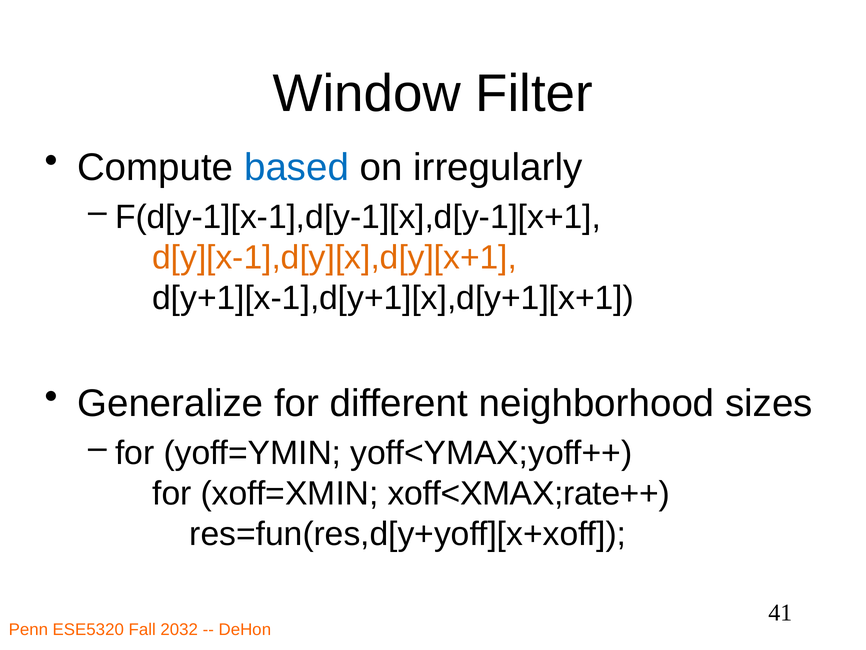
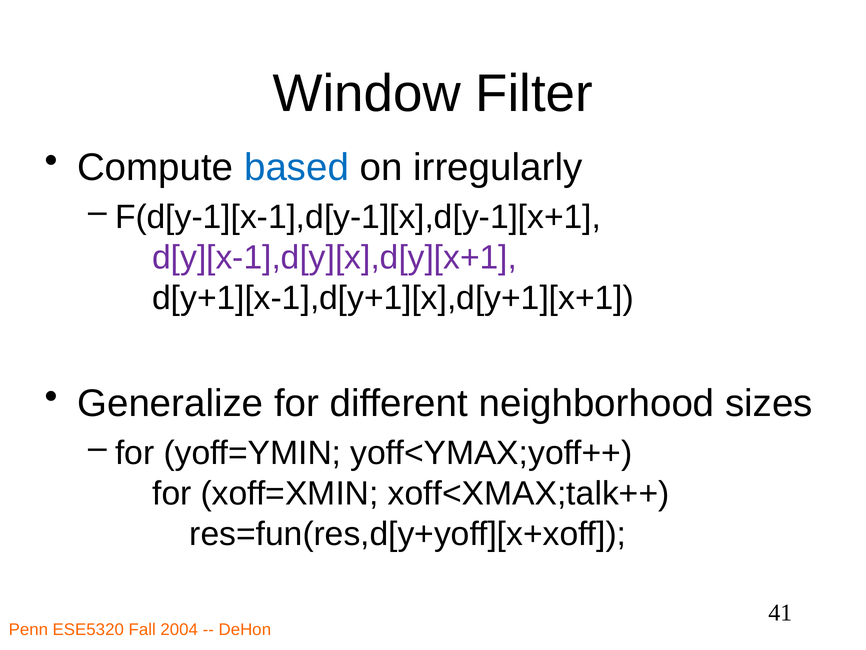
d[y][x-1],d[y][x],d[y][x+1 colour: orange -> purple
xoff<XMAX;rate++: xoff<XMAX;rate++ -> xoff<XMAX;talk++
2032: 2032 -> 2004
